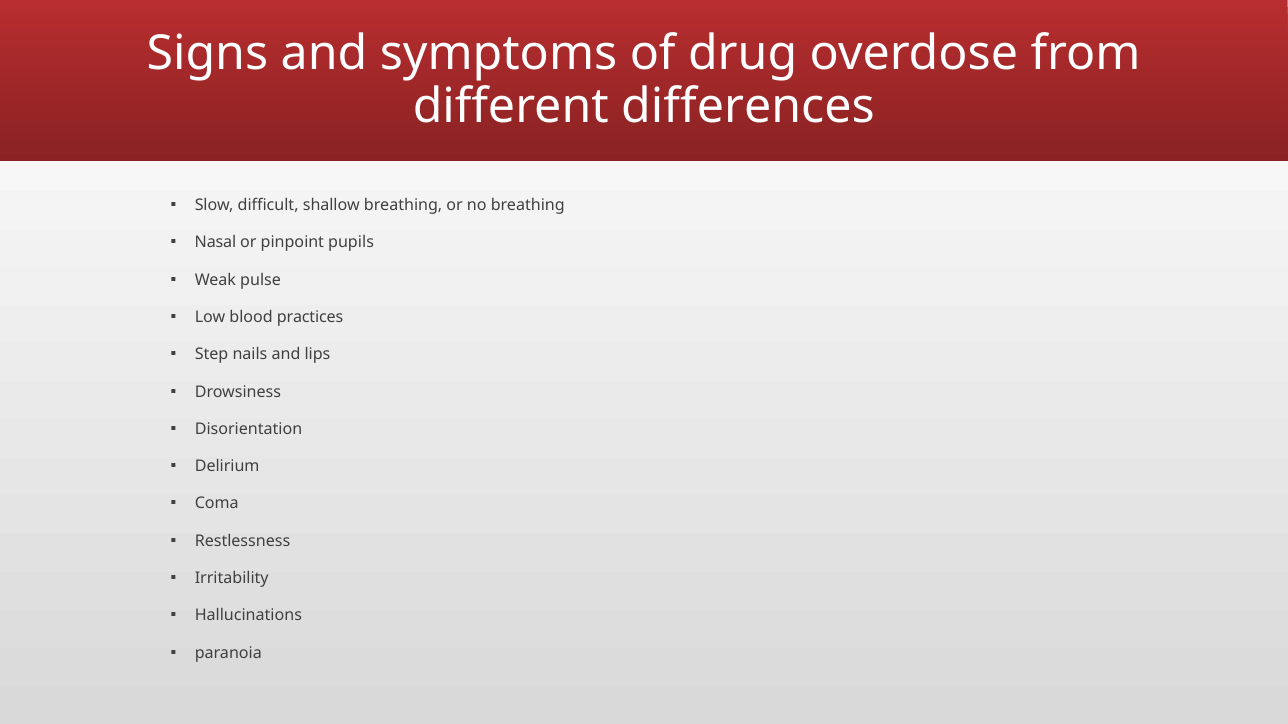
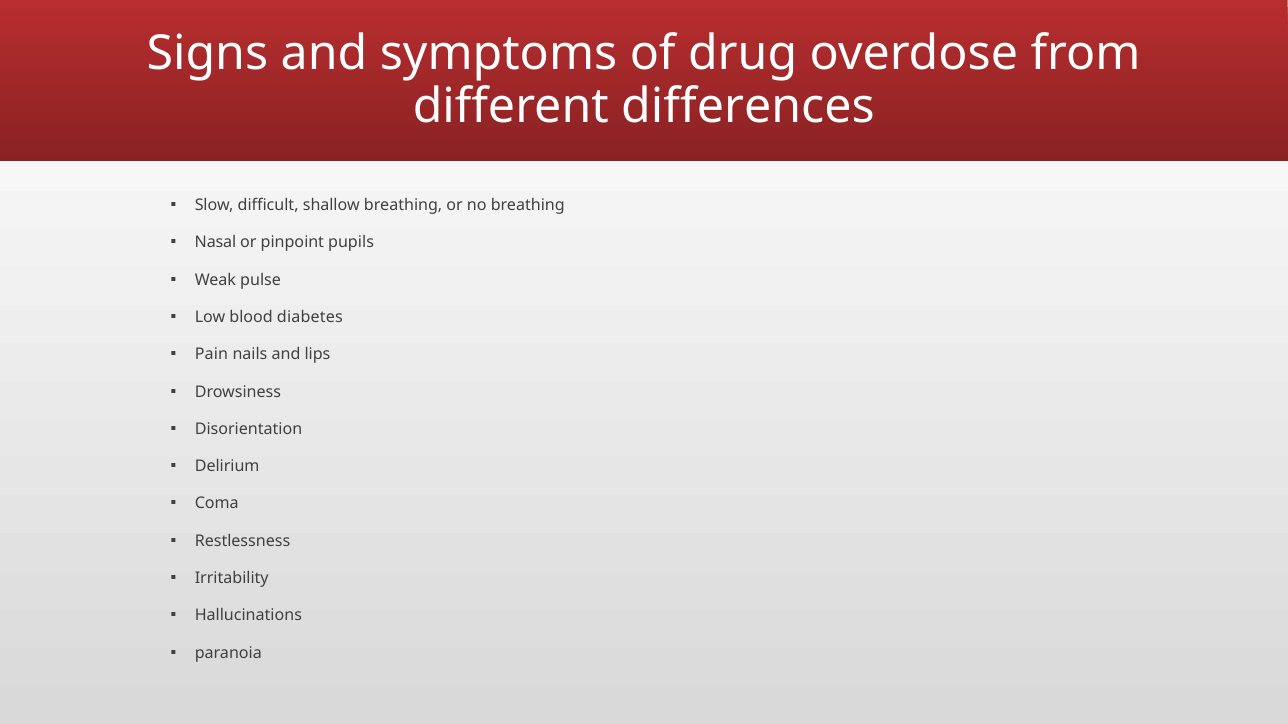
practices: practices -> diabetes
Step: Step -> Pain
